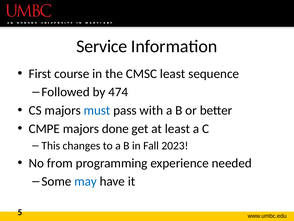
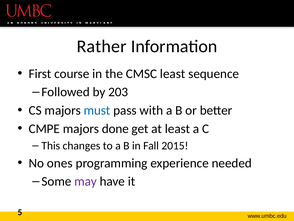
Service: Service -> Rather
474: 474 -> 203
2023: 2023 -> 2015
from: from -> ones
may colour: blue -> purple
